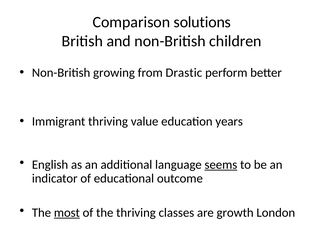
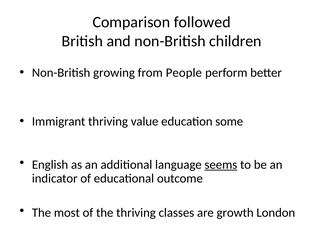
solutions: solutions -> followed
Drastic: Drastic -> People
years: years -> some
most underline: present -> none
